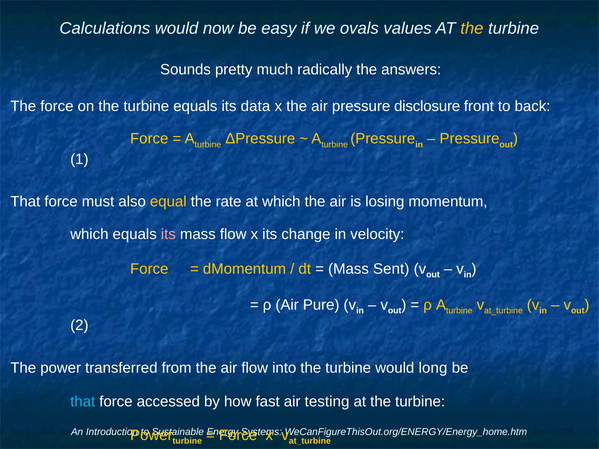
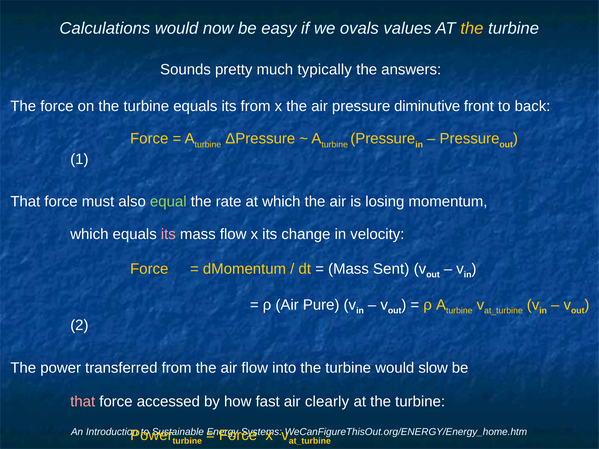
radically: radically -> typically
its data: data -> from
disclosure: disclosure -> diminutive
equal colour: yellow -> light green
long: long -> slow
that at (83, 402) colour: light blue -> pink
testing: testing -> clearly
